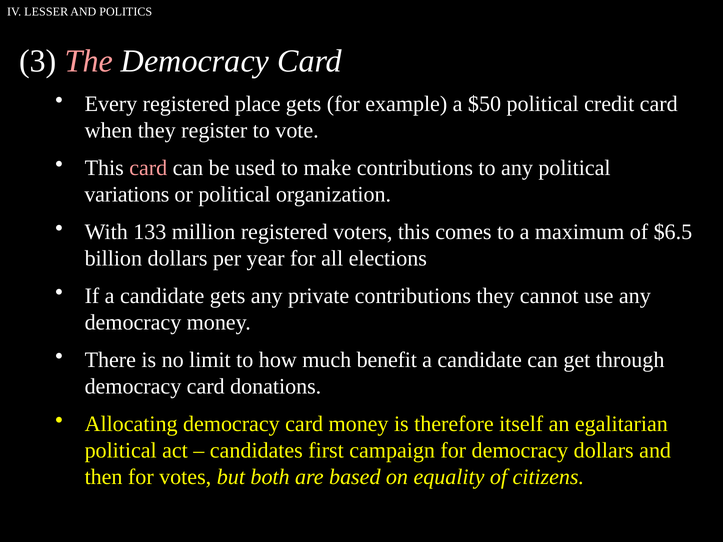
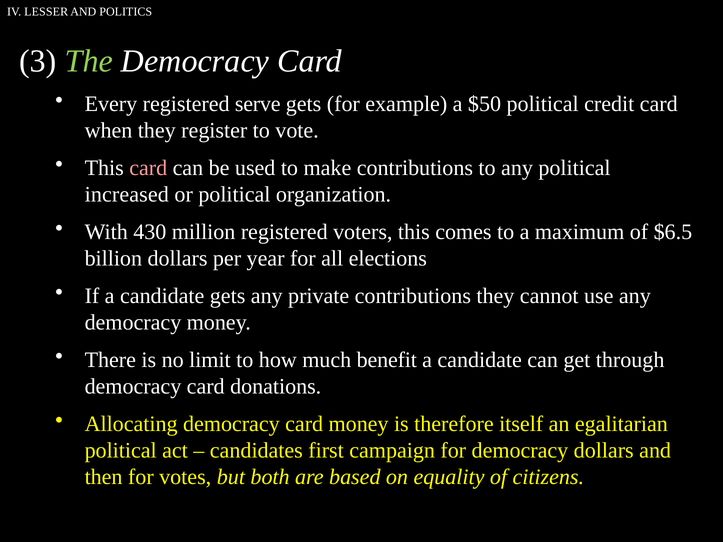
The colour: pink -> light green
place: place -> serve
variations: variations -> increased
133: 133 -> 430
